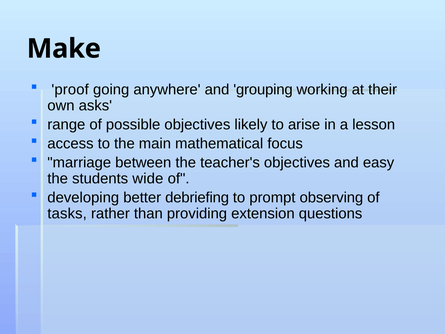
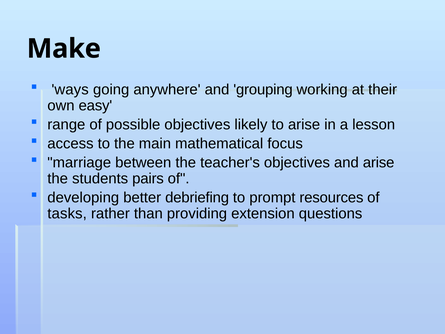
proof: proof -> ways
asks: asks -> easy
and easy: easy -> arise
wide: wide -> pairs
observing: observing -> resources
